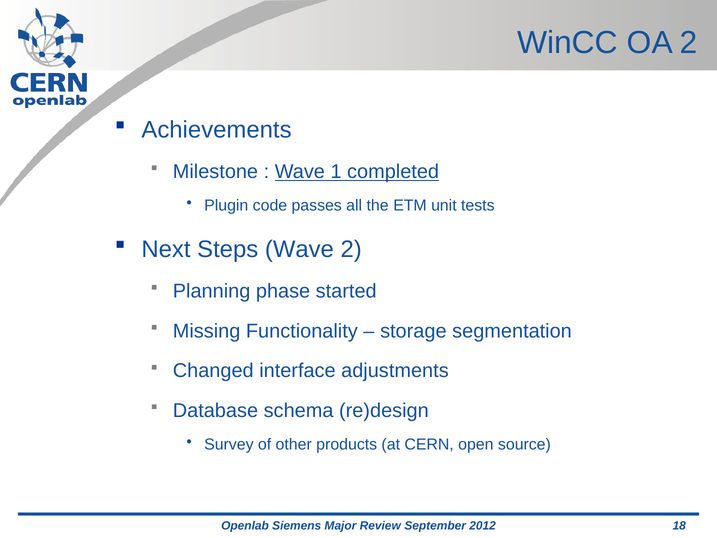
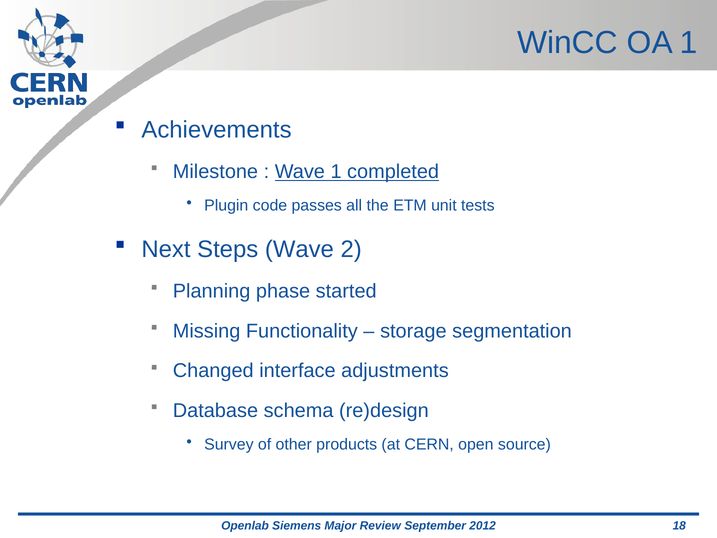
OA 2: 2 -> 1
